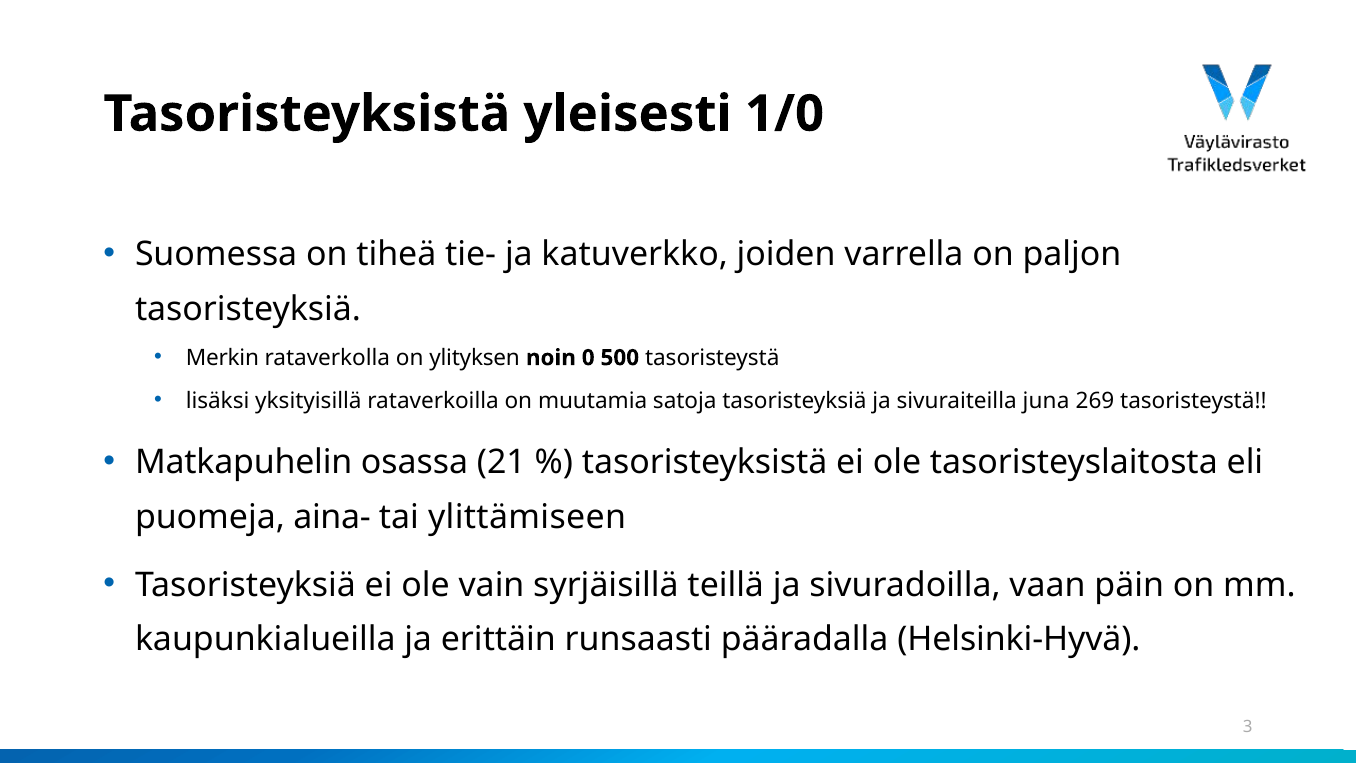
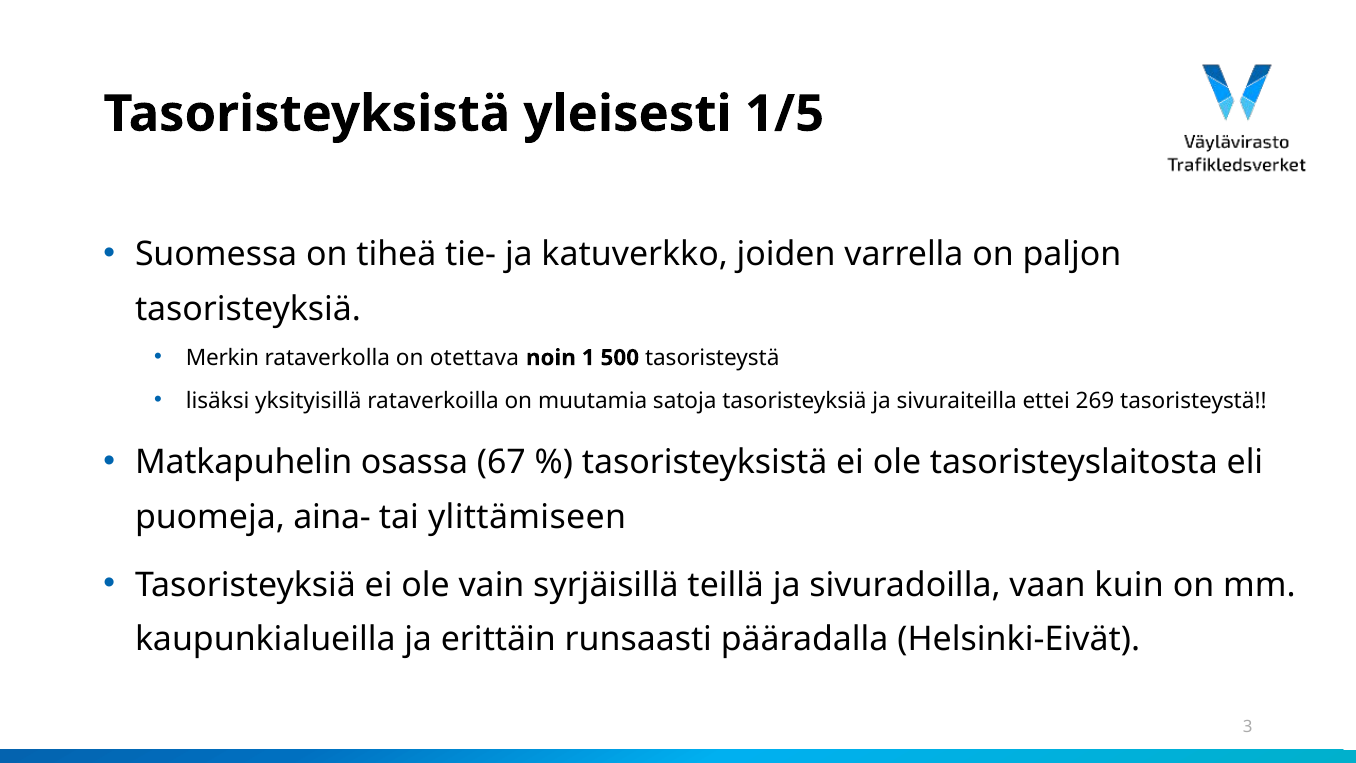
1/0: 1/0 -> 1/5
ylityksen: ylityksen -> otettava
0: 0 -> 1
juna: juna -> ettei
21: 21 -> 67
päin: päin -> kuin
Helsinki-Hyvä: Helsinki-Hyvä -> Helsinki-Eivät
